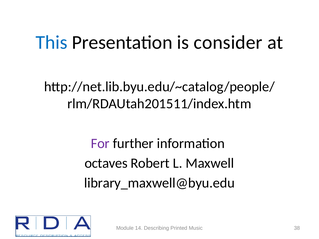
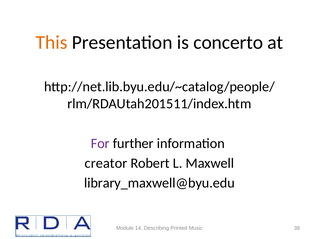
This colour: blue -> orange
consider: consider -> concerto
octaves: octaves -> creator
